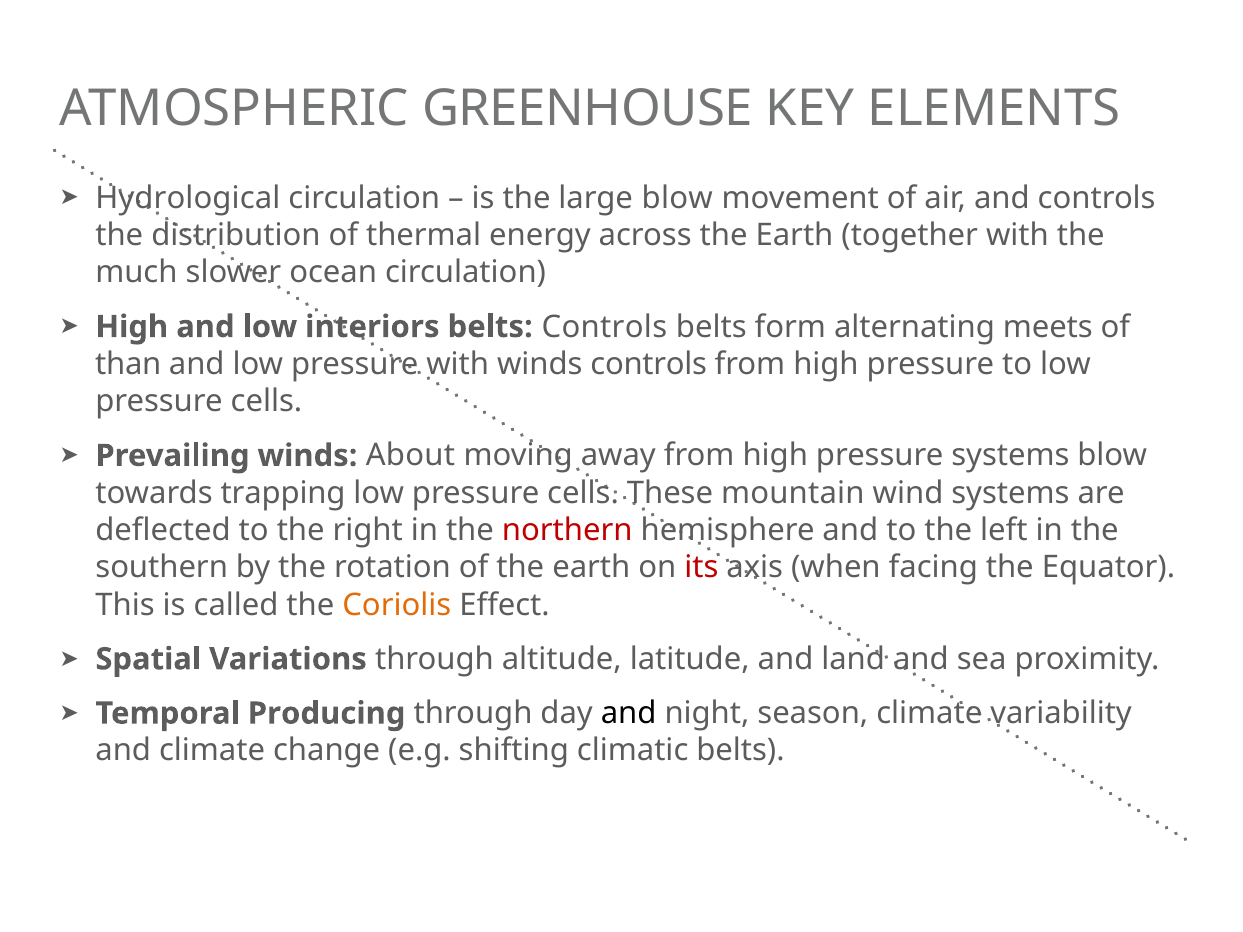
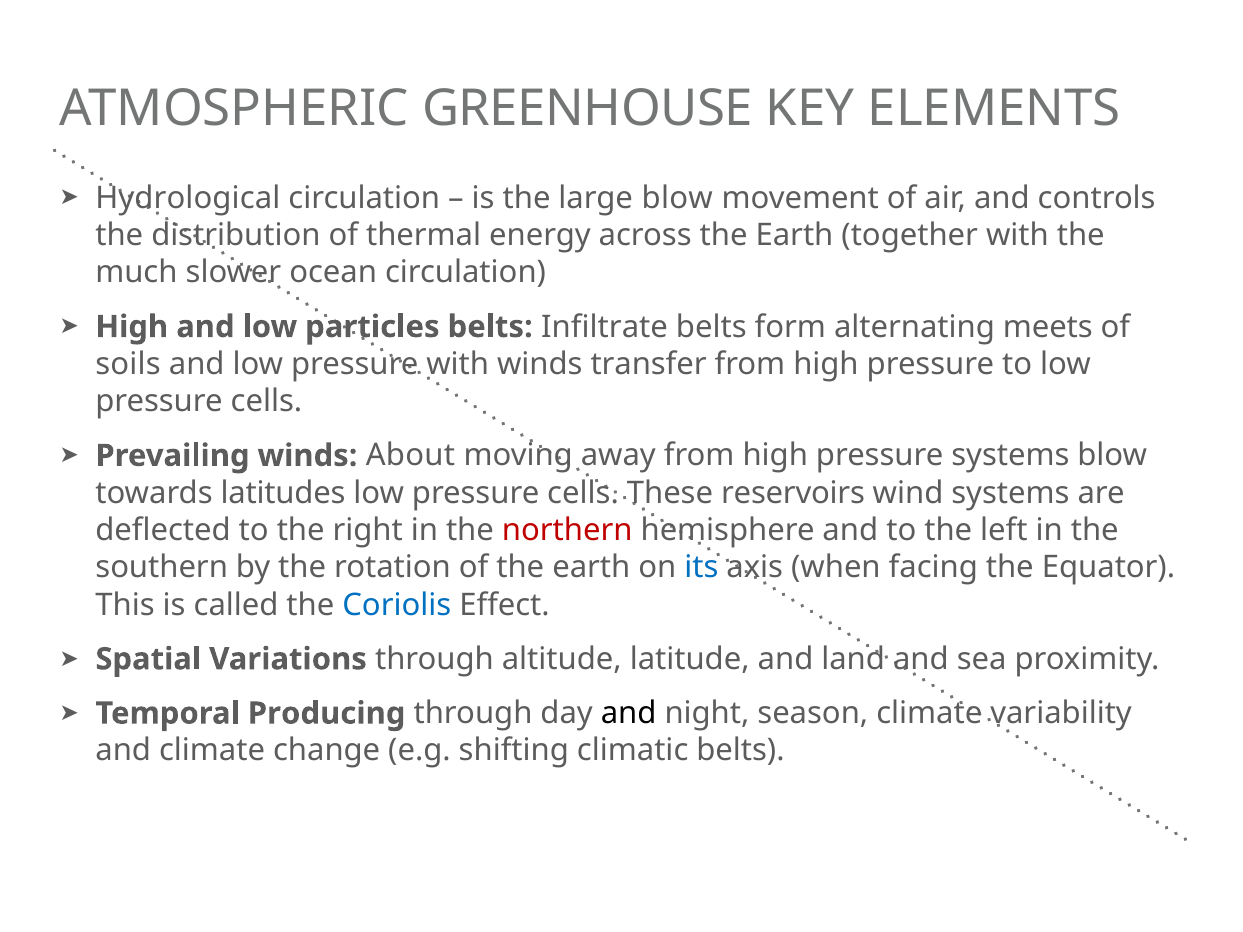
interiors: interiors -> particles
belts Controls: Controls -> Infiltrate
than: than -> soils
winds controls: controls -> transfer
trapping: trapping -> latitudes
mountain: mountain -> reservoirs
its colour: red -> blue
Coriolis colour: orange -> blue
